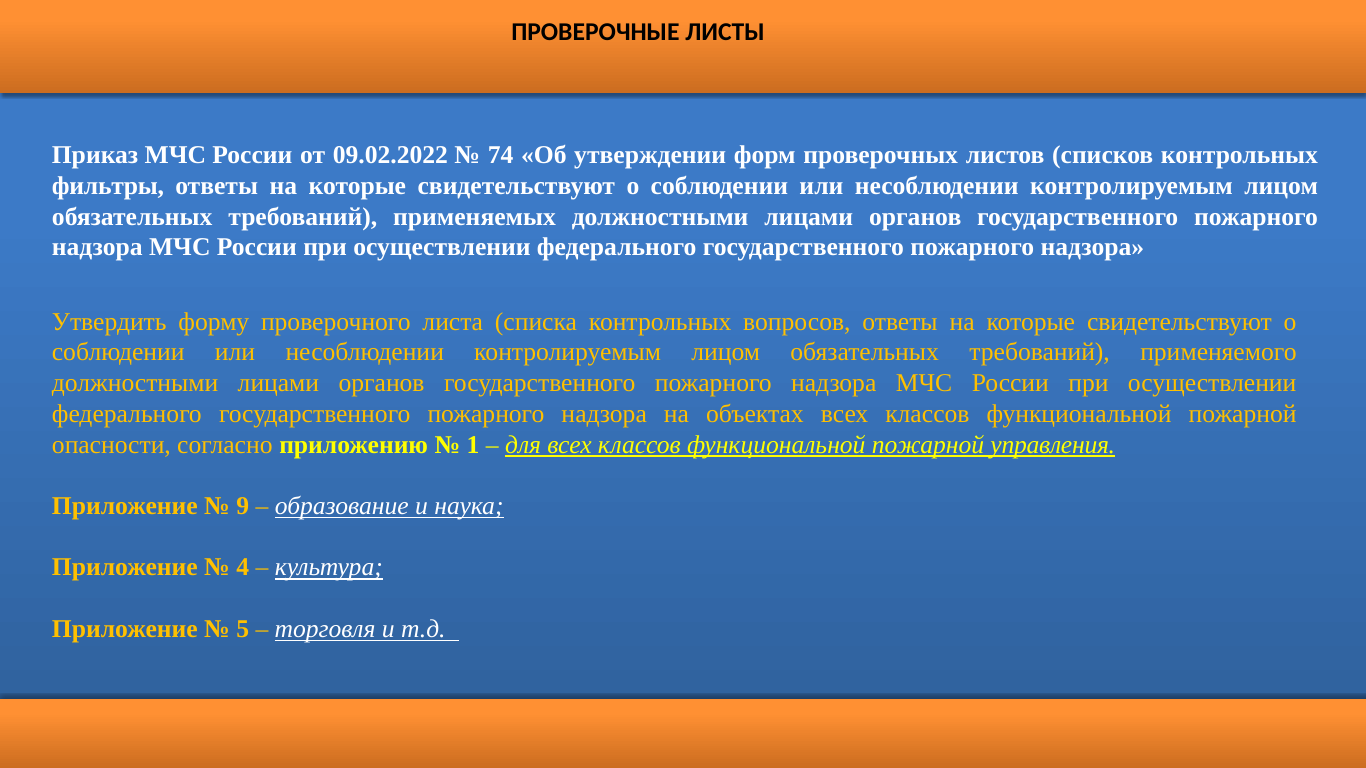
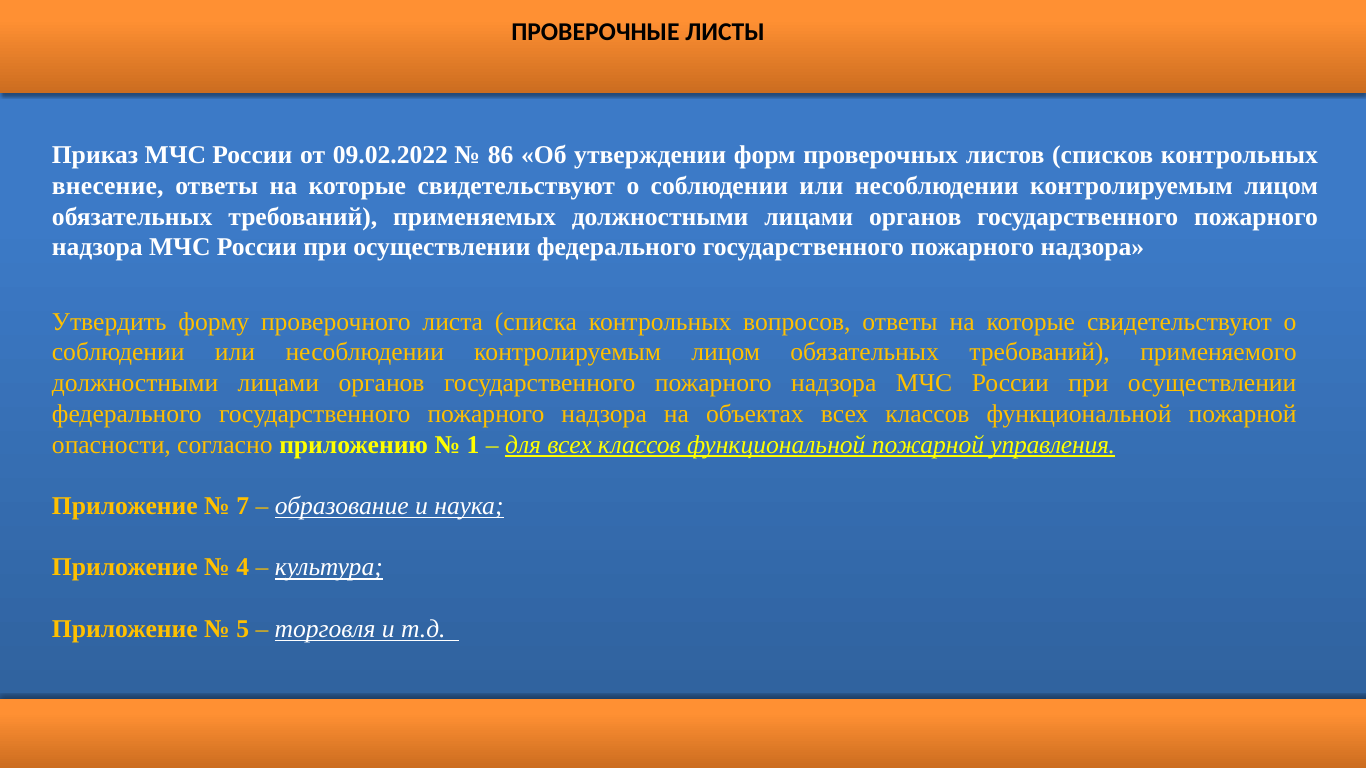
74: 74 -> 86
фильтры: фильтры -> внесение
9: 9 -> 7
